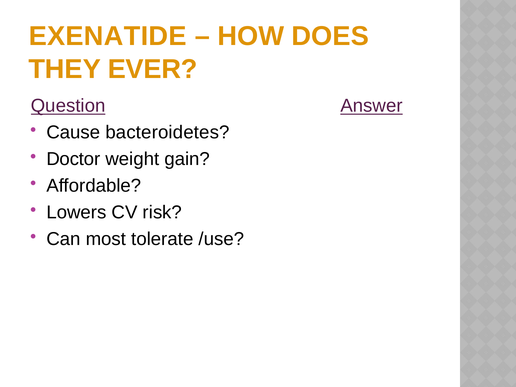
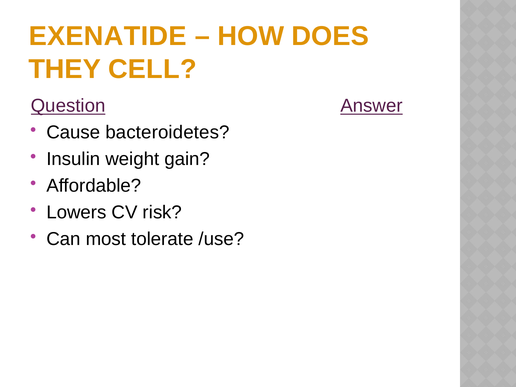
EVER: EVER -> CELL
Doctor: Doctor -> Insulin
